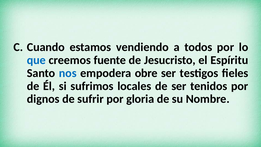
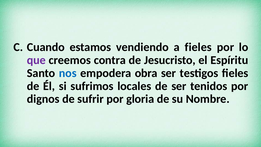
a todos: todos -> fieles
que colour: blue -> purple
fuente: fuente -> contra
obre: obre -> obra
